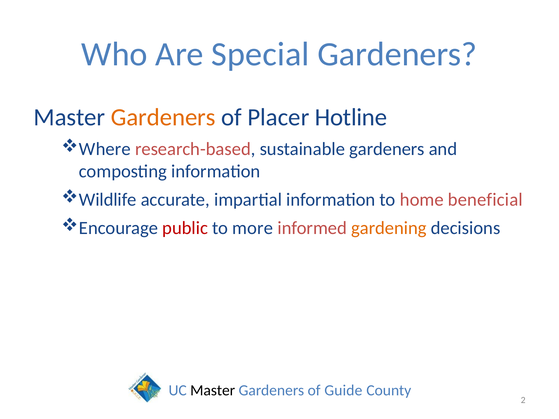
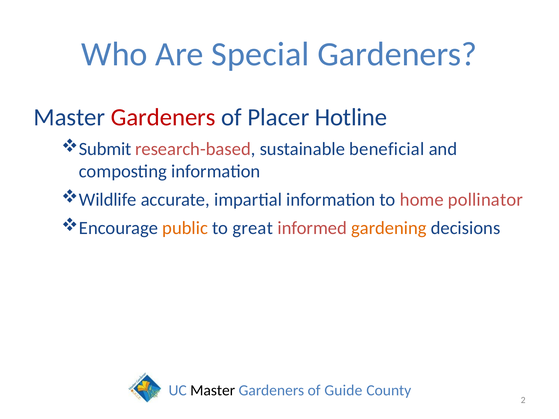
Gardeners at (163, 117) colour: orange -> red
Where: Where -> Submit
sustainable gardeners: gardeners -> beneficial
beneficial: beneficial -> pollinator
public colour: red -> orange
more: more -> great
